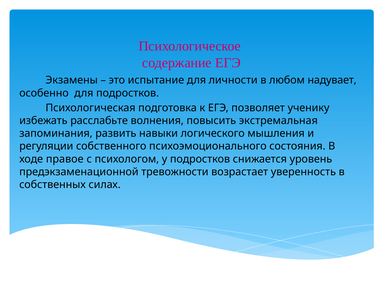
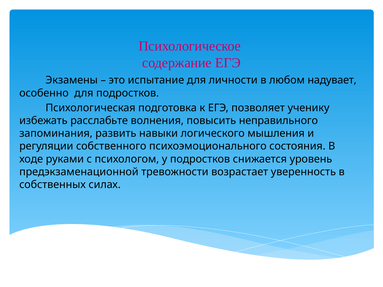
экстремальная: экстремальная -> неправильного
правое: правое -> руками
